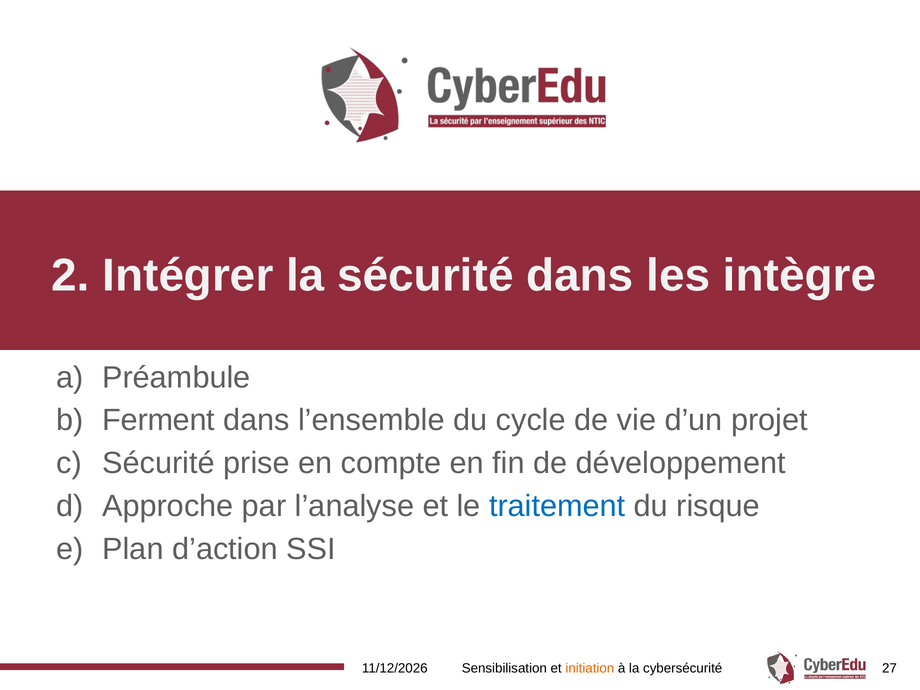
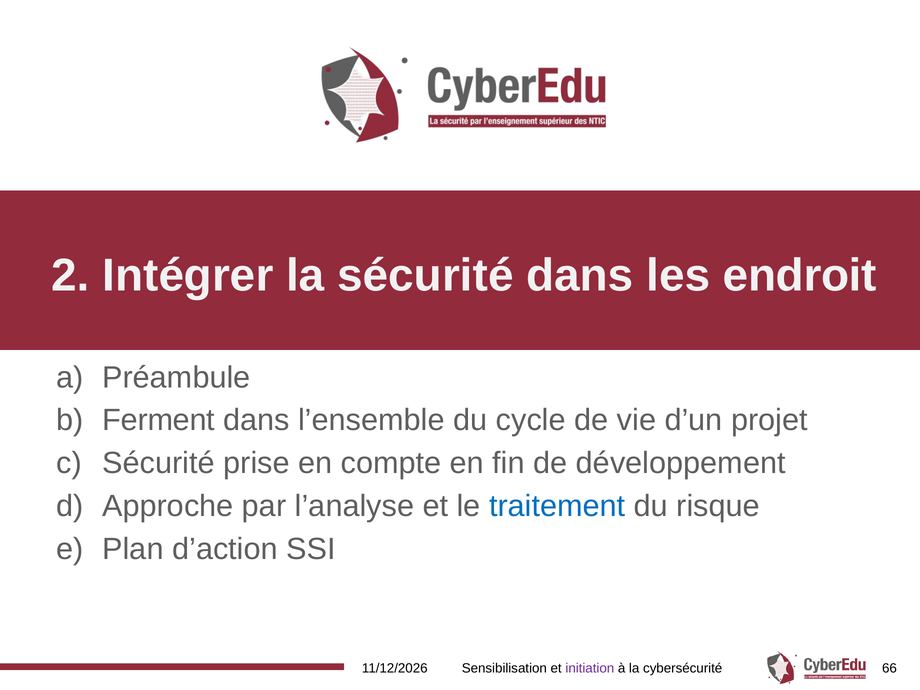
intègre: intègre -> endroit
initiation colour: orange -> purple
27: 27 -> 66
